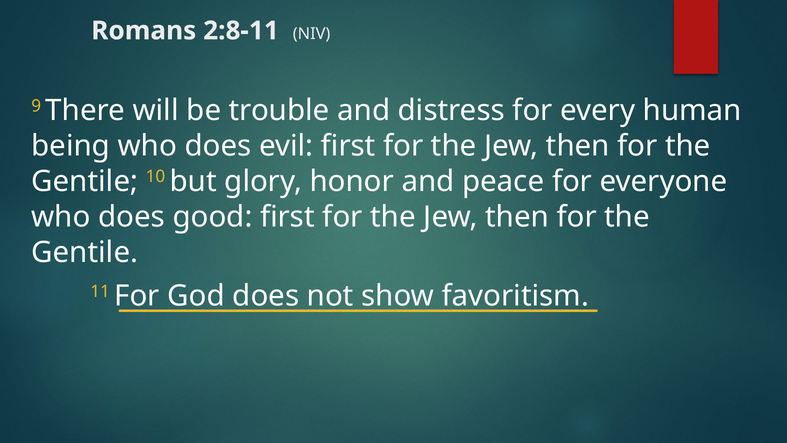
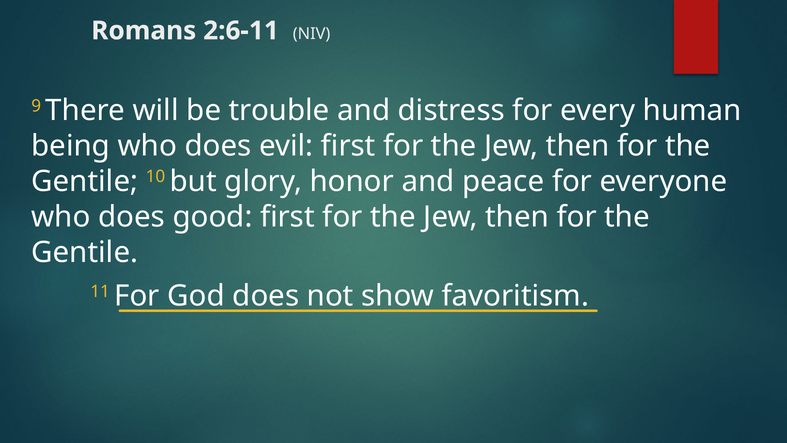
2:8-11: 2:8-11 -> 2:6-11
